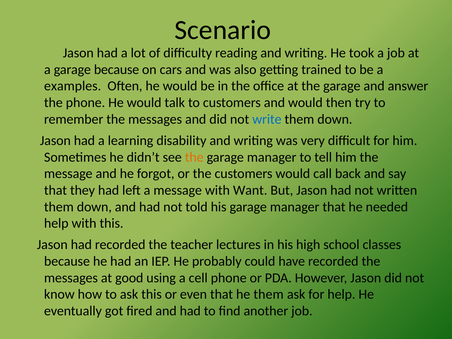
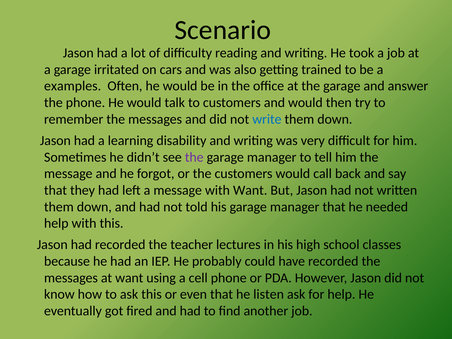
garage because: because -> irritated
the at (194, 157) colour: orange -> purple
at good: good -> want
he them: them -> listen
